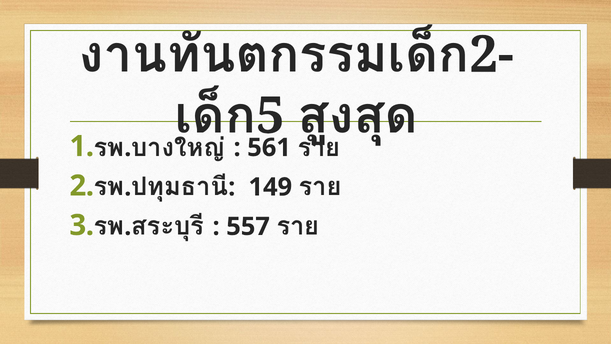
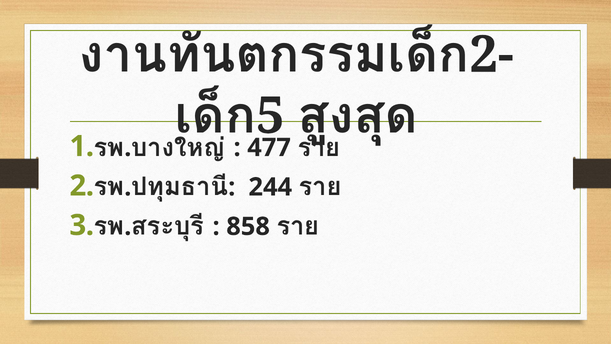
561: 561 -> 477
149: 149 -> 244
557: 557 -> 858
